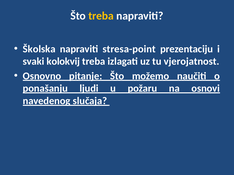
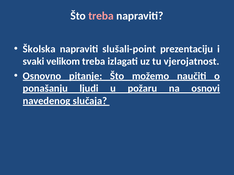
treba at (101, 16) colour: yellow -> pink
stresa-point: stresa-point -> slušali-point
kolokvij: kolokvij -> velikom
